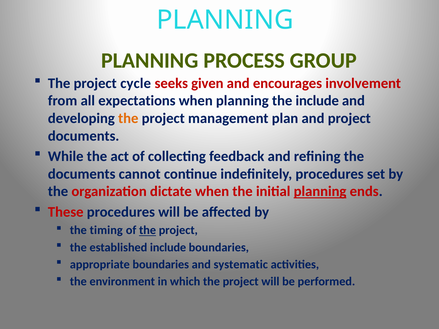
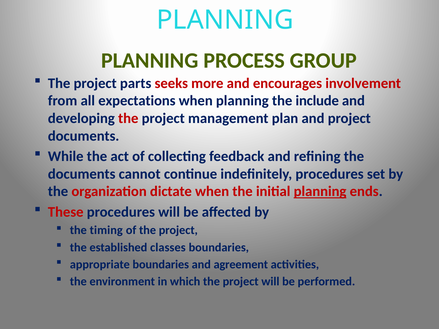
cycle: cycle -> parts
given: given -> more
the at (128, 118) colour: orange -> red
the at (148, 230) underline: present -> none
established include: include -> classes
systematic: systematic -> agreement
